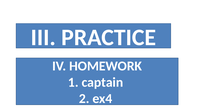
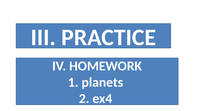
captain: captain -> planets
